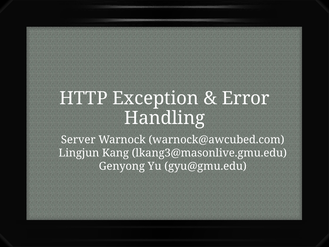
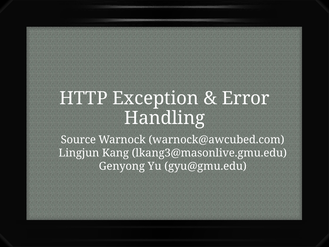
Server: Server -> Source
